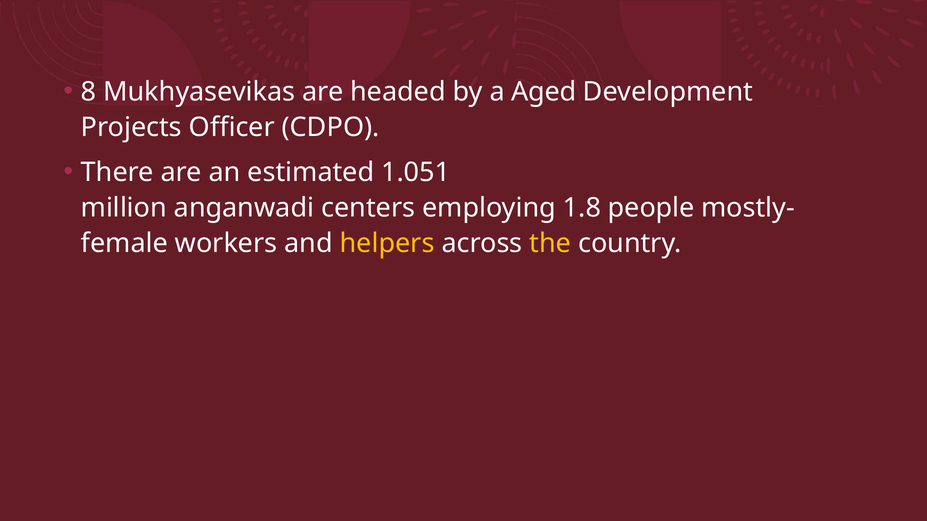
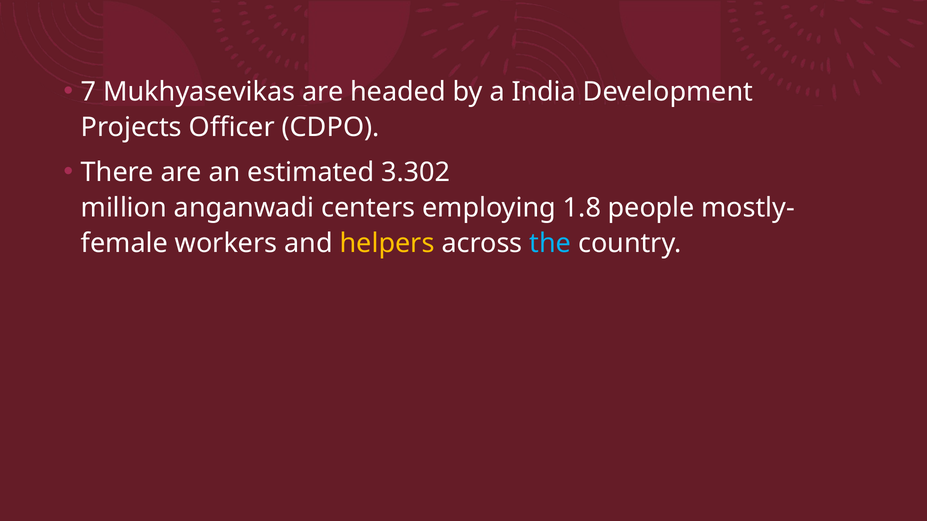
8: 8 -> 7
Aged: Aged -> India
1.051: 1.051 -> 3.302
the colour: yellow -> light blue
